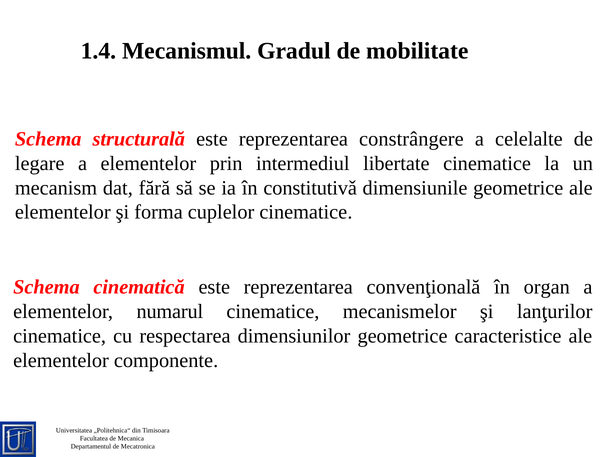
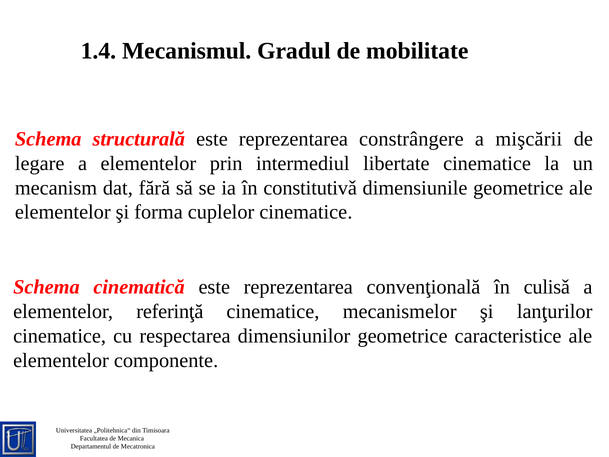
celelalte: celelalte -> mişcării
organ: organ -> culisǎ
numarul: numarul -> referinţă
